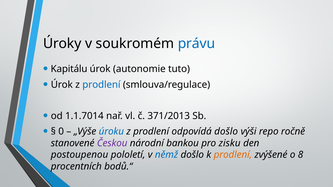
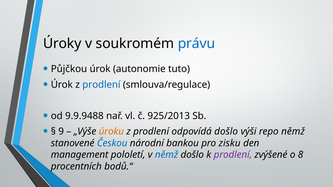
Kapitálu: Kapitálu -> Půjčkou
1.1.7014: 1.1.7014 -> 9.9.9488
371/2013: 371/2013 -> 925/2013
0: 0 -> 9
úroku colour: blue -> orange
repo ročně: ročně -> němž
Českou colour: purple -> blue
postoupenou: postoupenou -> management
prodlení at (233, 155) colour: orange -> purple
